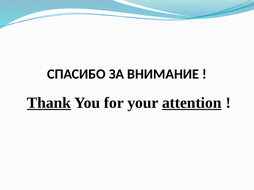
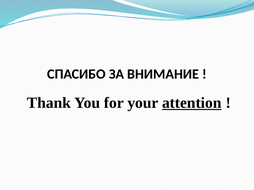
Thank underline: present -> none
